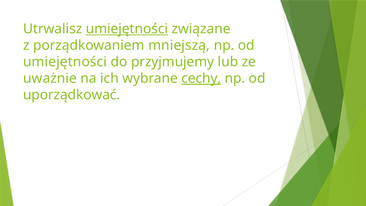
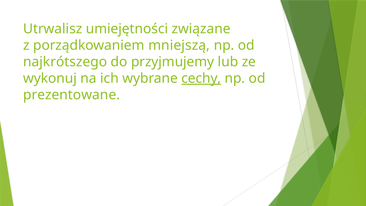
umiejętności at (127, 29) underline: present -> none
umiejętności at (65, 62): umiejętności -> najkrótszego
uważnie: uważnie -> wykonuj
uporządkować: uporządkować -> prezentowane
